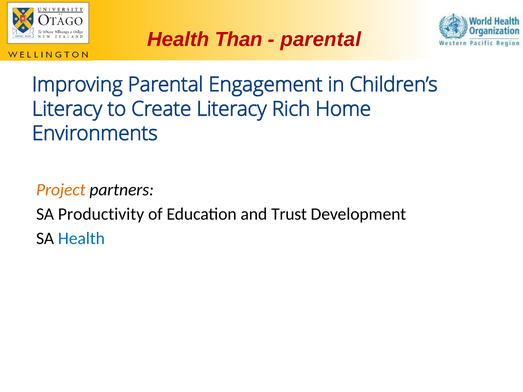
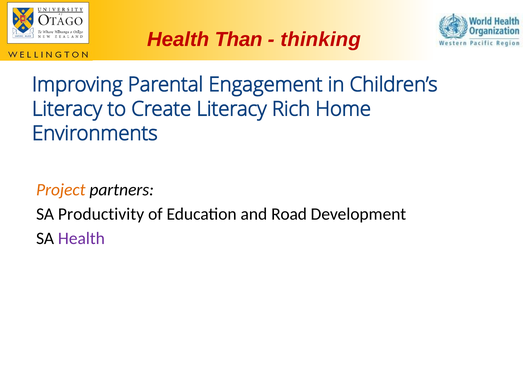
parental at (321, 39): parental -> thinking
Trust: Trust -> Road
Health at (81, 239) colour: blue -> purple
